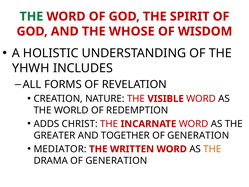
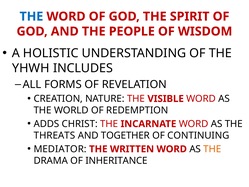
THE at (31, 16) colour: green -> blue
WHOSE: WHOSE -> PEOPLE
GREATER: GREATER -> THREATS
GENERATION at (198, 135): GENERATION -> CONTINUING
DRAMA OF GENERATION: GENERATION -> INHERITANCE
